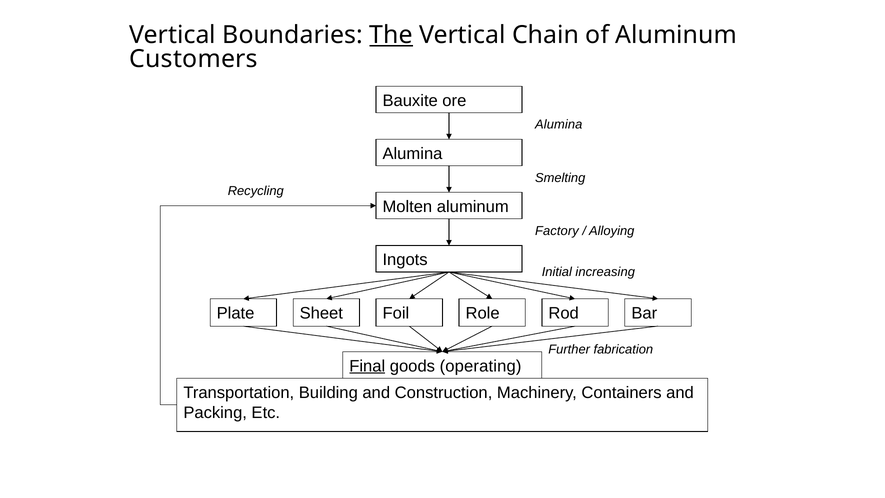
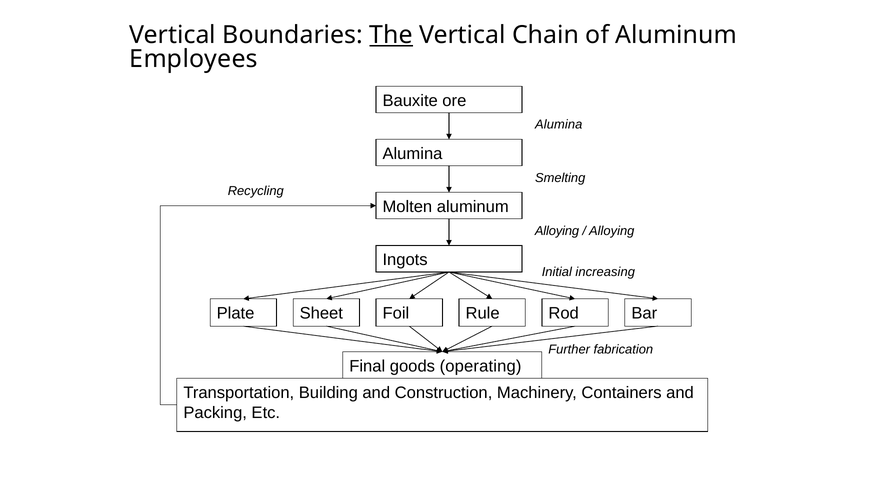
Customers: Customers -> Employees
Factory at (557, 231): Factory -> Alloying
Role: Role -> Rule
Final underline: present -> none
